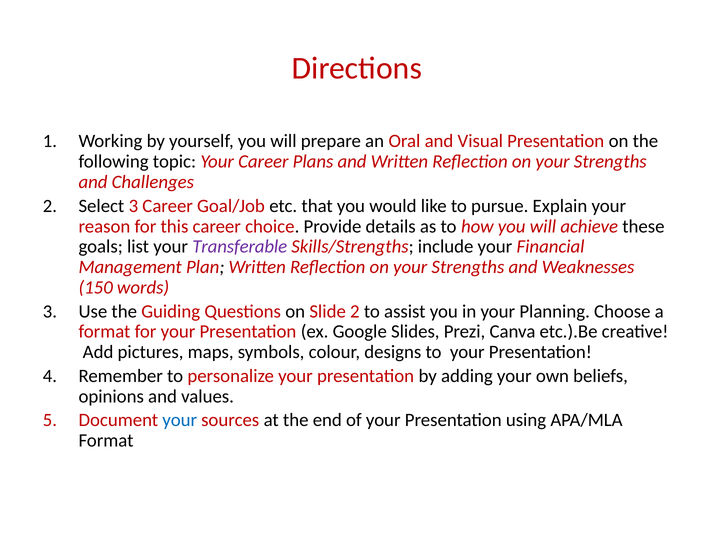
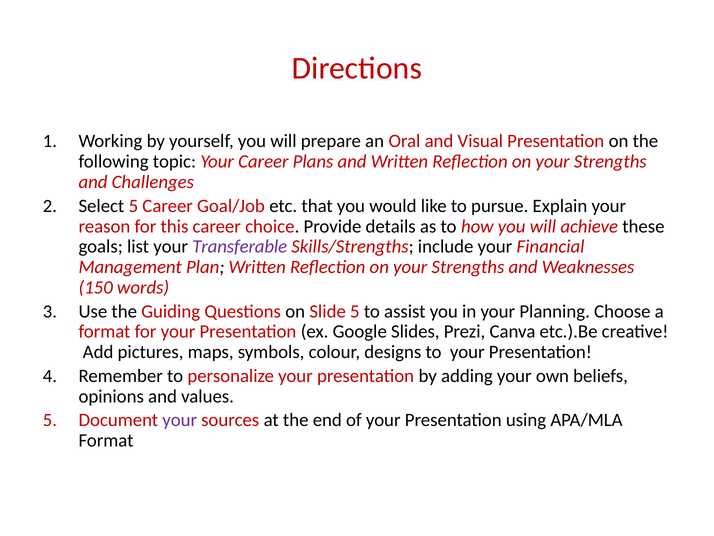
Select 3: 3 -> 5
Slide 2: 2 -> 5
your at (180, 420) colour: blue -> purple
